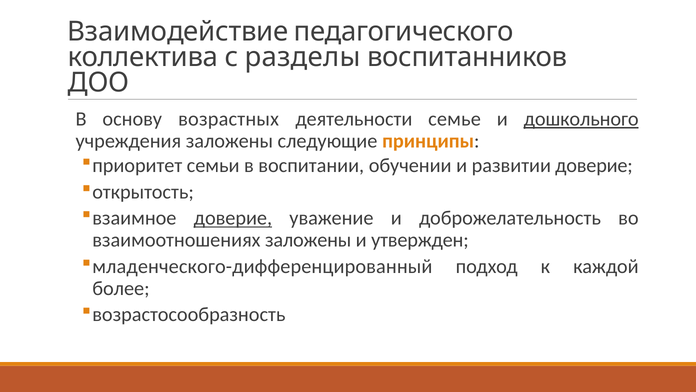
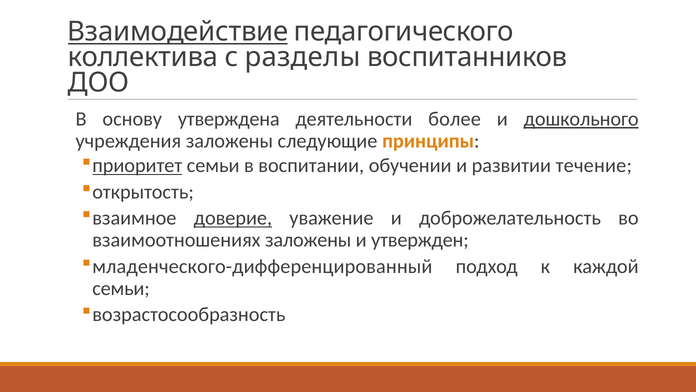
Взаимодействие underline: none -> present
возрастных: возрастных -> утверждена
семье: семье -> более
приоритет underline: none -> present
развитии доверие: доверие -> течение
более at (121, 288): более -> семьи
